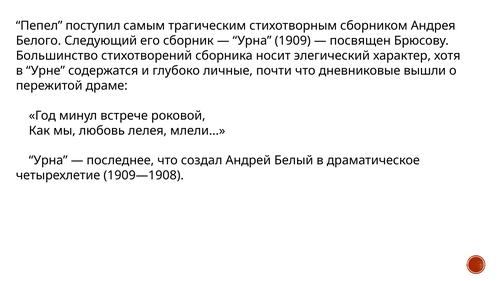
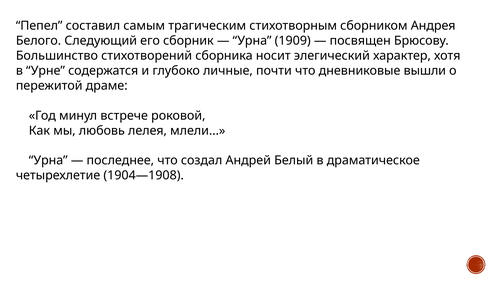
поступил: поступил -> составил
1909—1908: 1909—1908 -> 1904—1908
